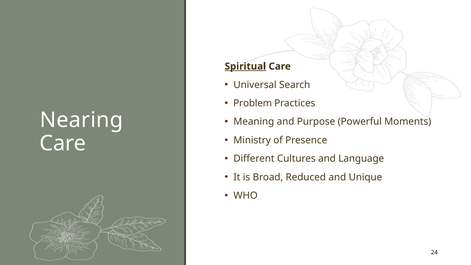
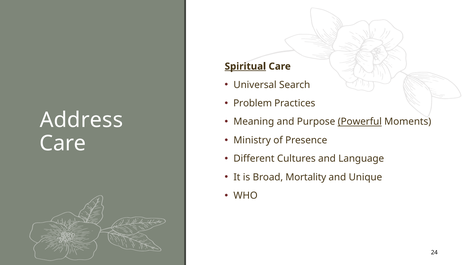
Nearing: Nearing -> Address
Powerful underline: none -> present
Reduced: Reduced -> Mortality
